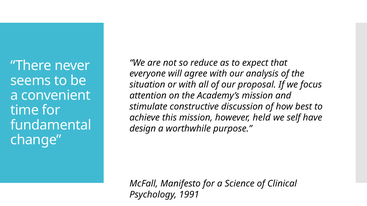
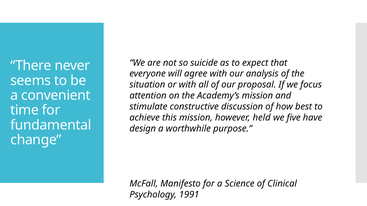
reduce: reduce -> suicide
self: self -> five
